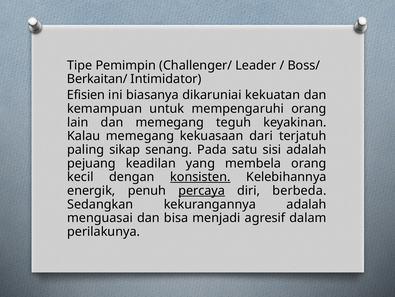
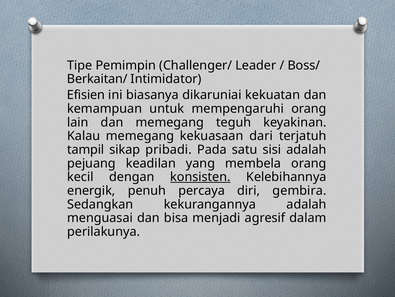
paling: paling -> tampil
senang: senang -> pribadi
percaya underline: present -> none
berbeda: berbeda -> gembira
